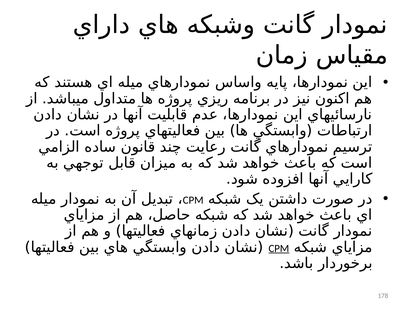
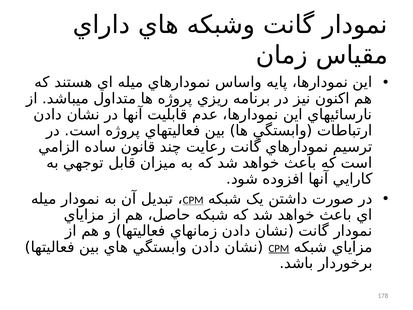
CPM at (193, 200) underline: none -> present
